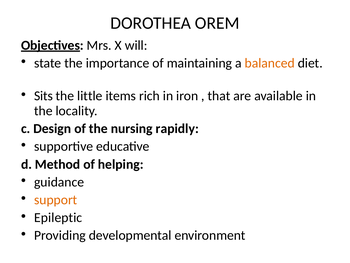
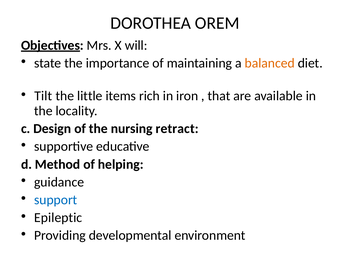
Sits: Sits -> Tilt
rapidly: rapidly -> retract
support colour: orange -> blue
